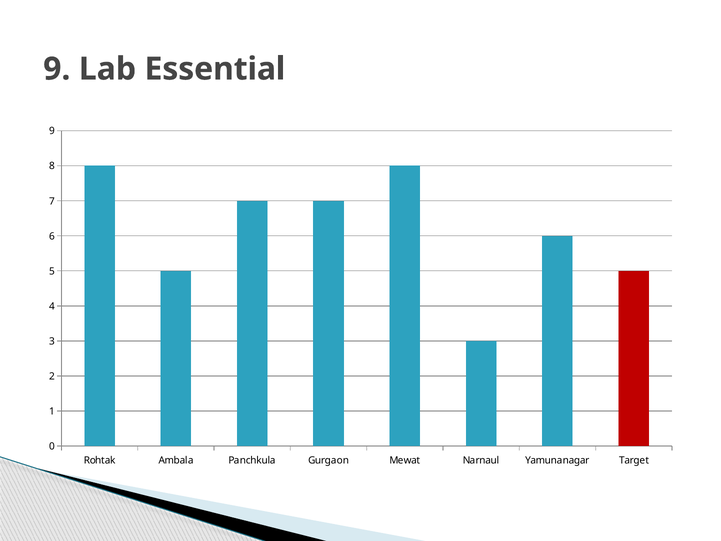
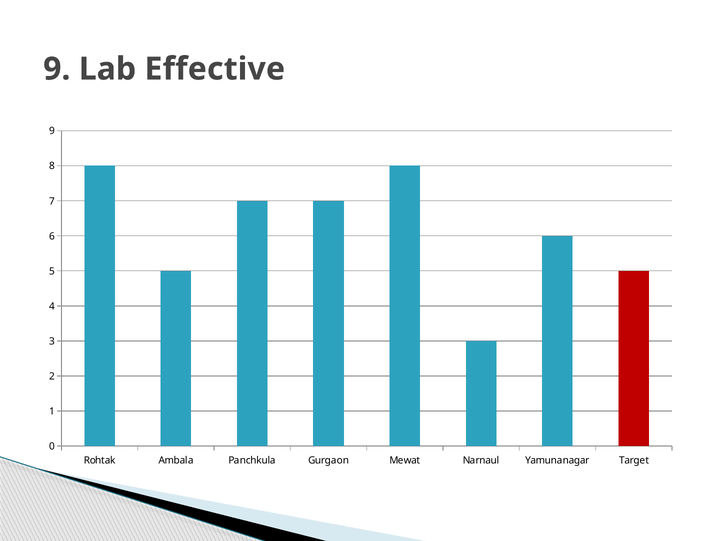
Essential: Essential -> Effective
